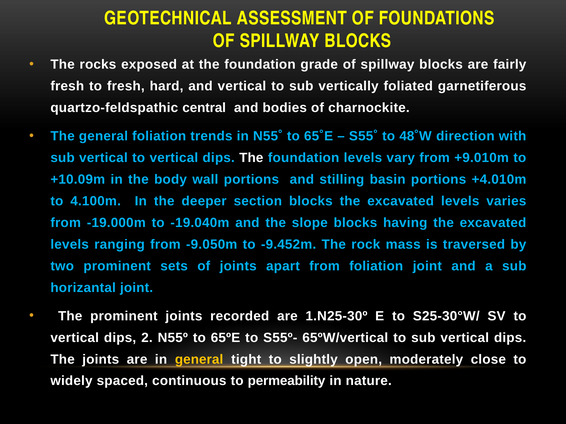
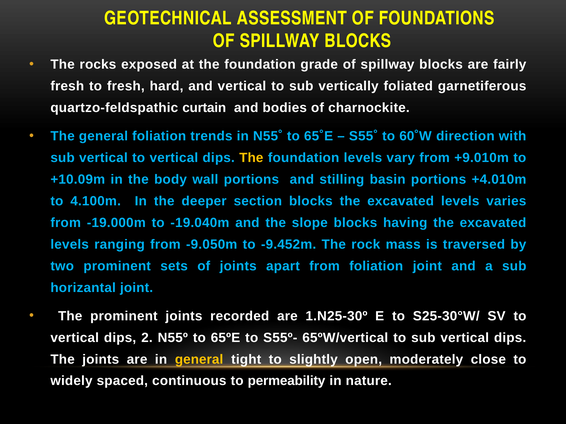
central: central -> curtain
48˚W: 48˚W -> 60˚W
The at (251, 158) colour: white -> yellow
